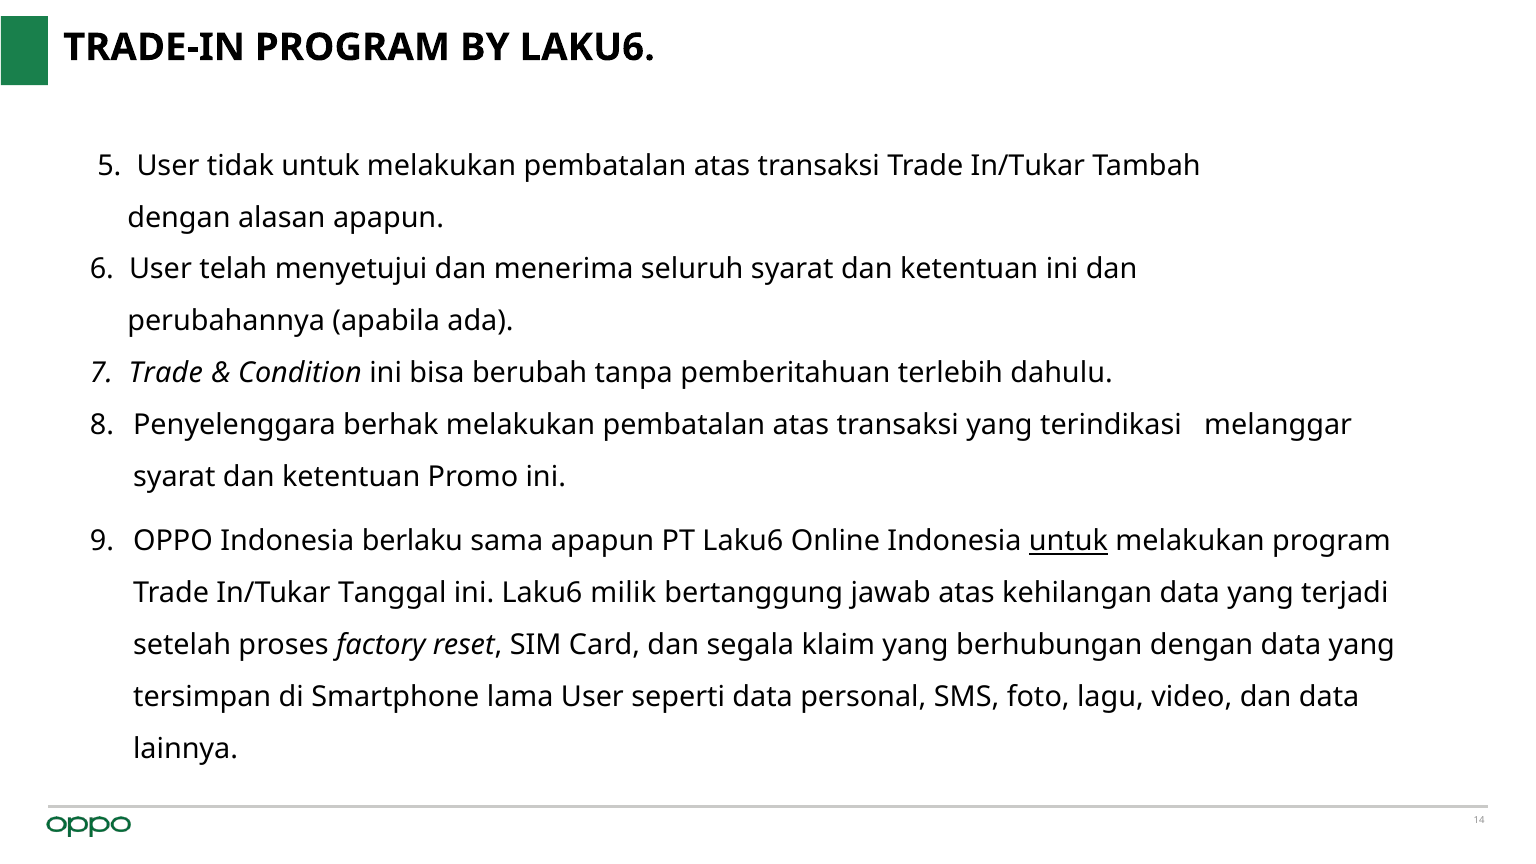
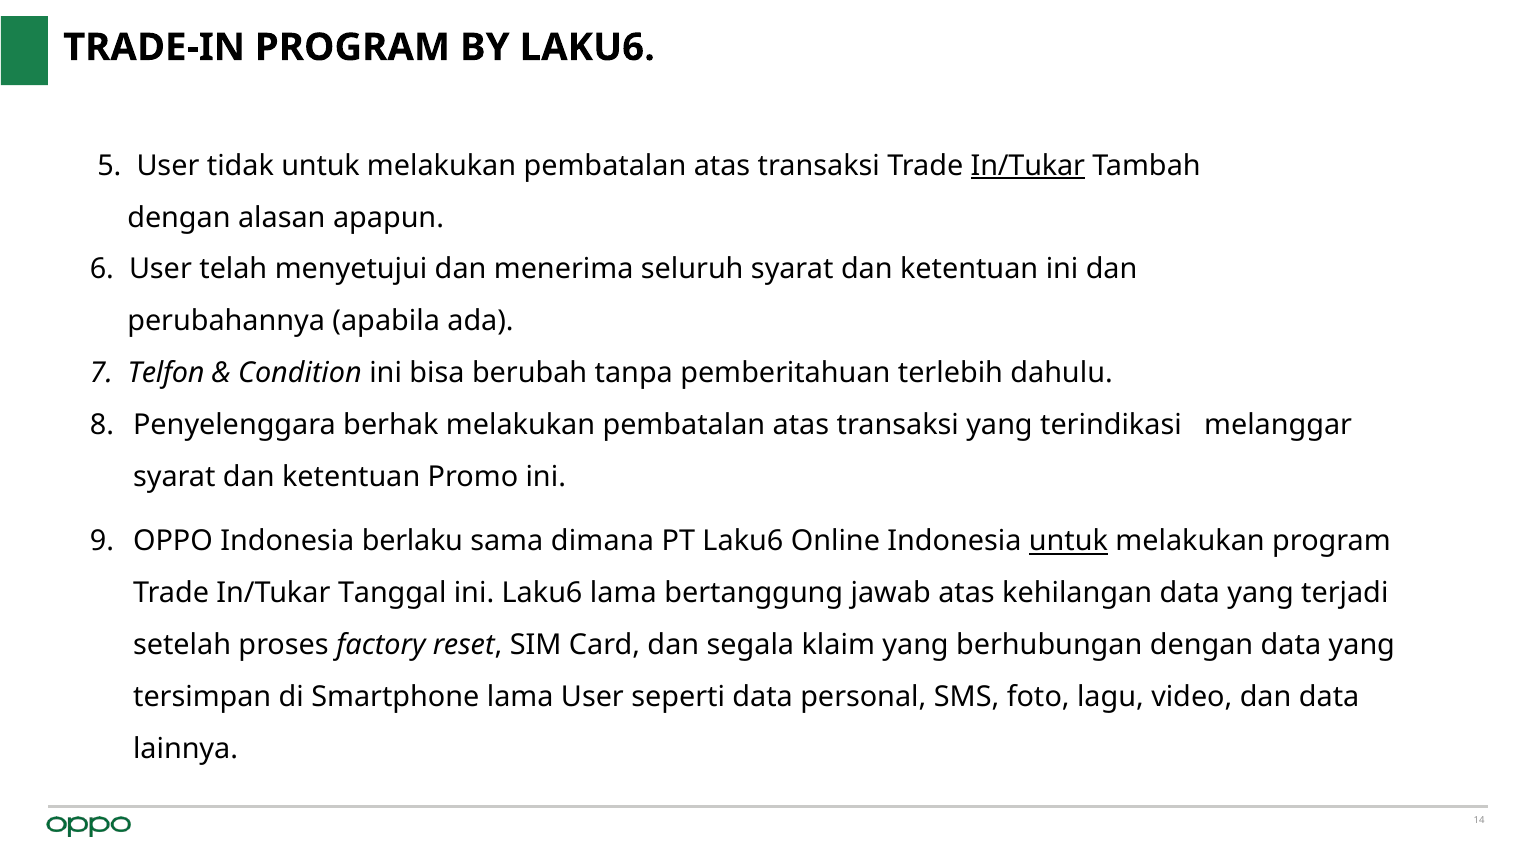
In/Tukar at (1028, 166) underline: none -> present
7 Trade: Trade -> Telfon
sama apapun: apapun -> dimana
Laku6 milik: milik -> lama
